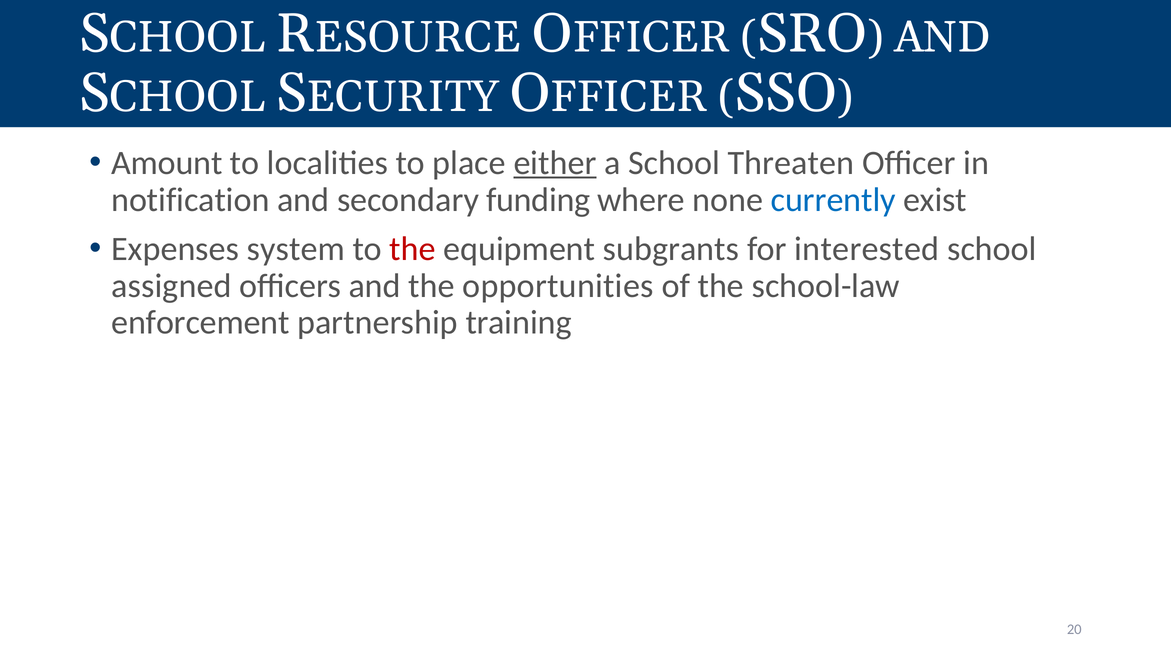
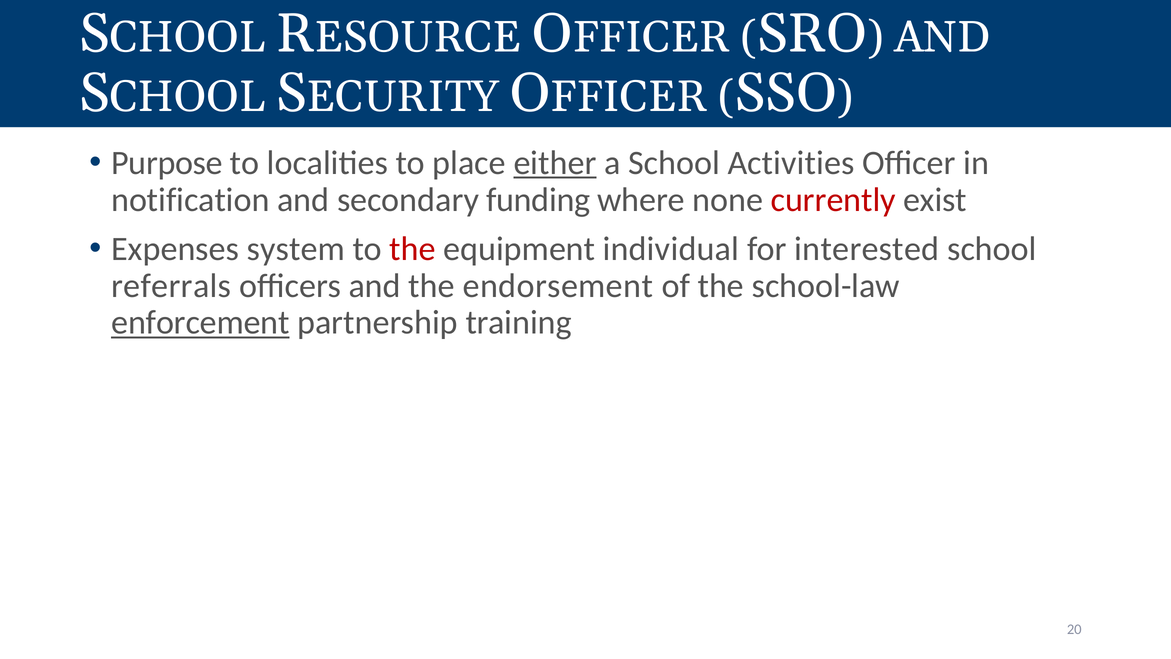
Amount: Amount -> Purpose
Threaten: Threaten -> Activities
currently colour: blue -> red
subgrants: subgrants -> individual
assigned: assigned -> referrals
opportunities: opportunities -> endorsement
enforcement underline: none -> present
